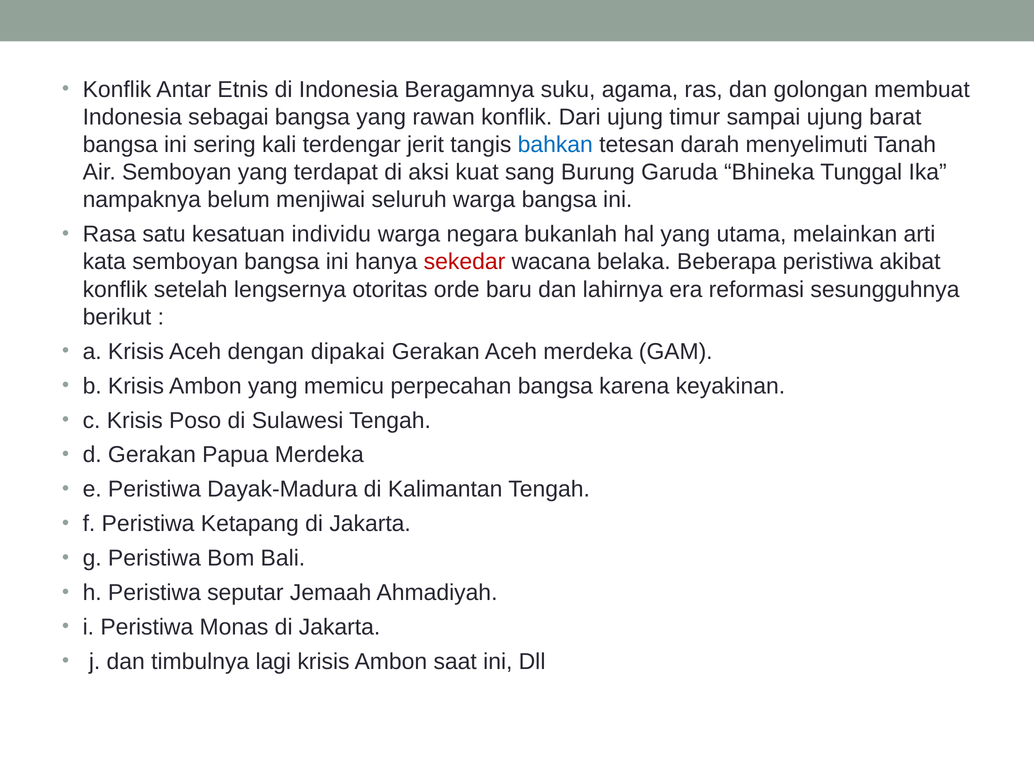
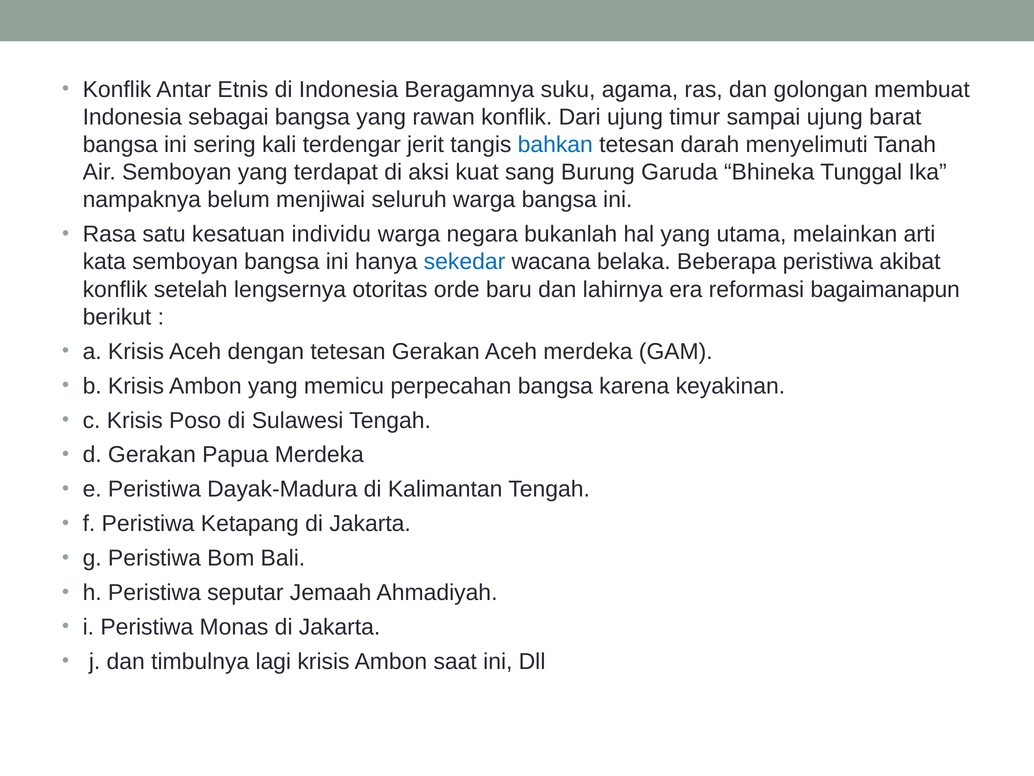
sekedar colour: red -> blue
sesungguhnya: sesungguhnya -> bagaimanapun
dengan dipakai: dipakai -> tetesan
